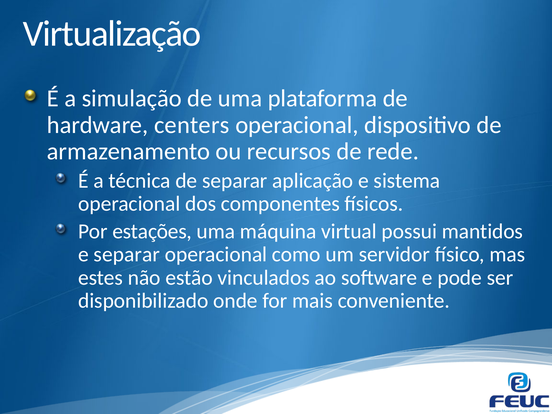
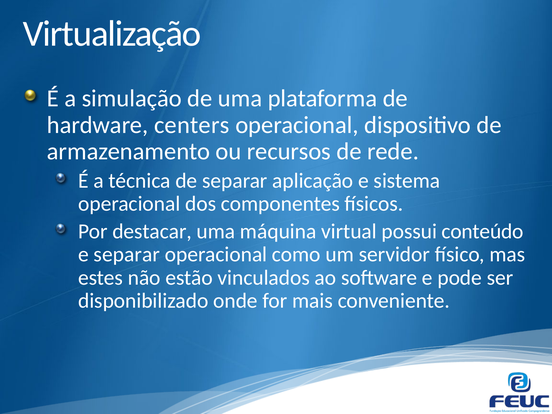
estações: estações -> destacar
mantidos: mantidos -> conteúdo
